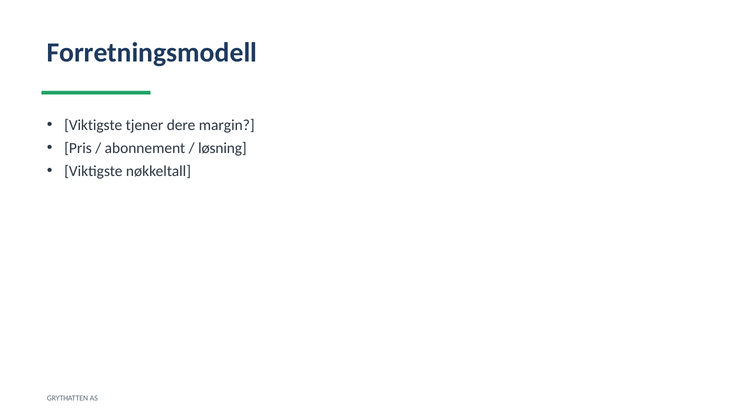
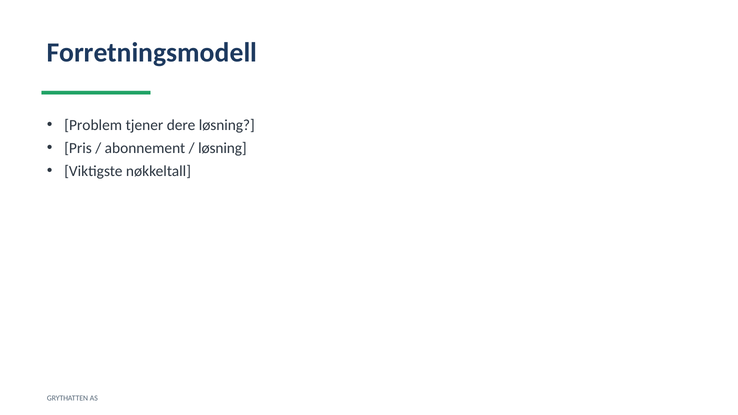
Viktigste at (93, 125): Viktigste -> Problem
dere margin: margin -> løsning
